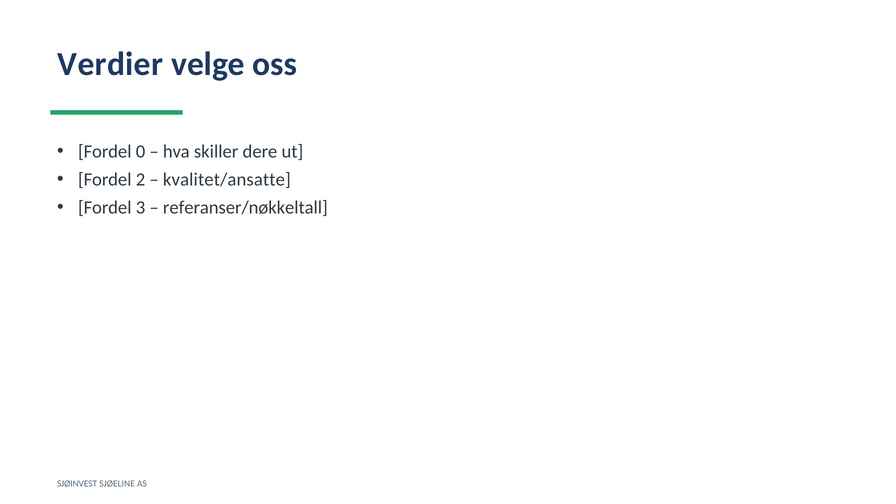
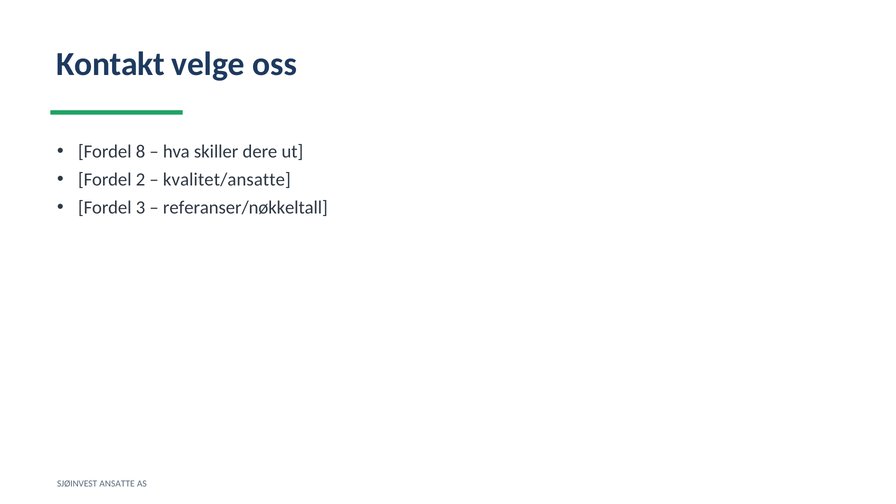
Verdier: Verdier -> Kontakt
0: 0 -> 8
SJØELINE: SJØELINE -> ANSATTE
